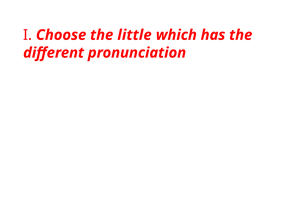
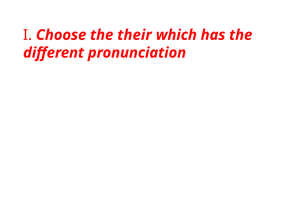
little: little -> their
